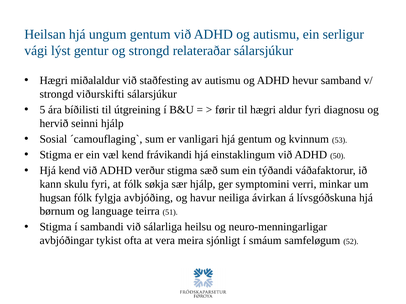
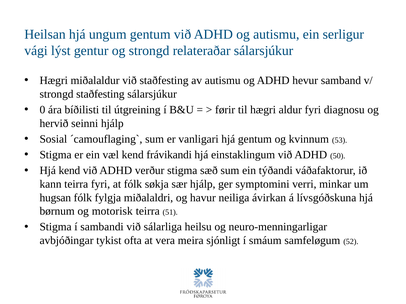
strongd viðurskifti: viðurskifti -> staðfesting
5: 5 -> 0
kann skulu: skulu -> teirra
avbjóðing: avbjóðing -> miðalaldri
language: language -> motorisk
